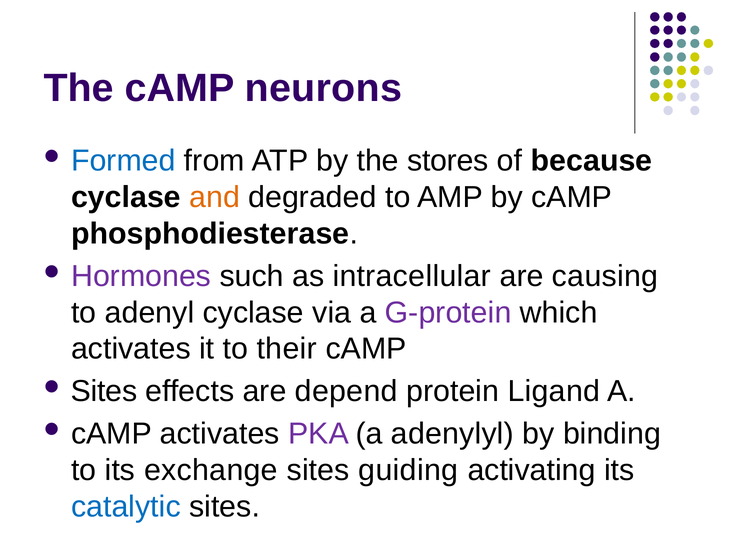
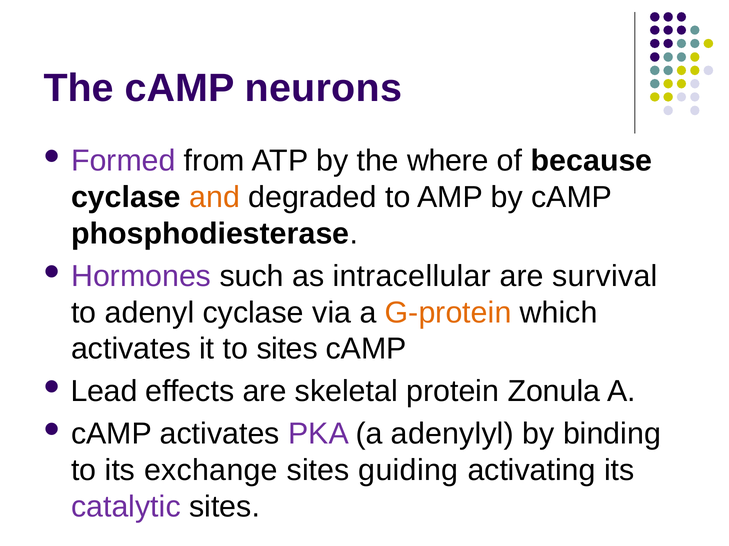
Formed colour: blue -> purple
stores: stores -> where
causing: causing -> survival
G-protein colour: purple -> orange
to their: their -> sites
Sites at (104, 392): Sites -> Lead
depend: depend -> skeletal
Ligand: Ligand -> Zonula
catalytic colour: blue -> purple
